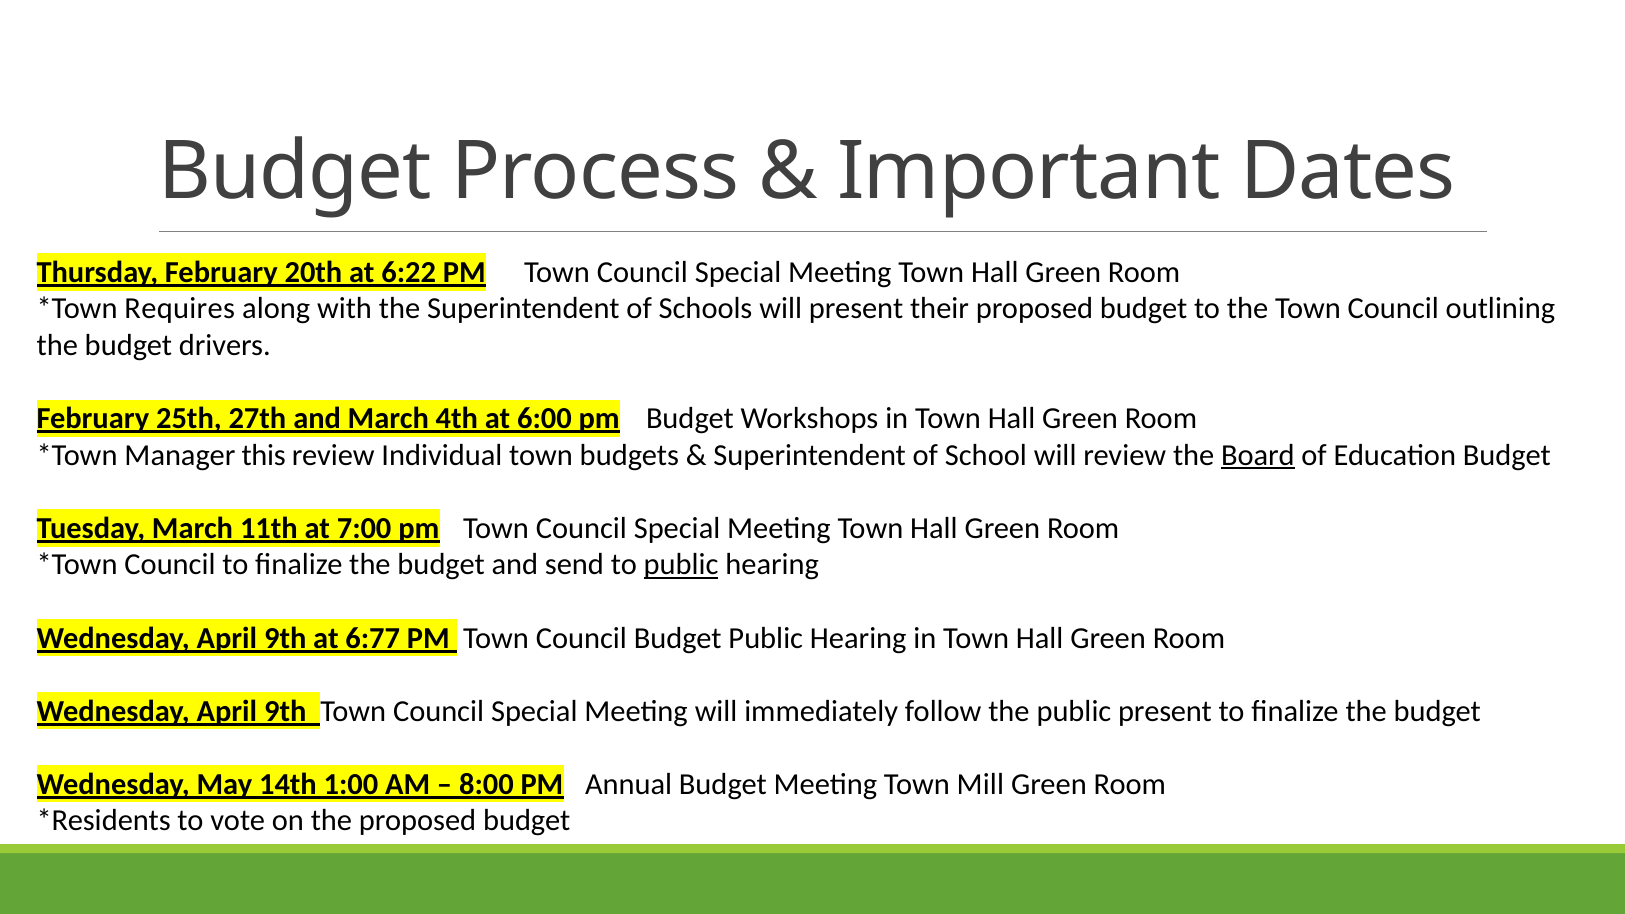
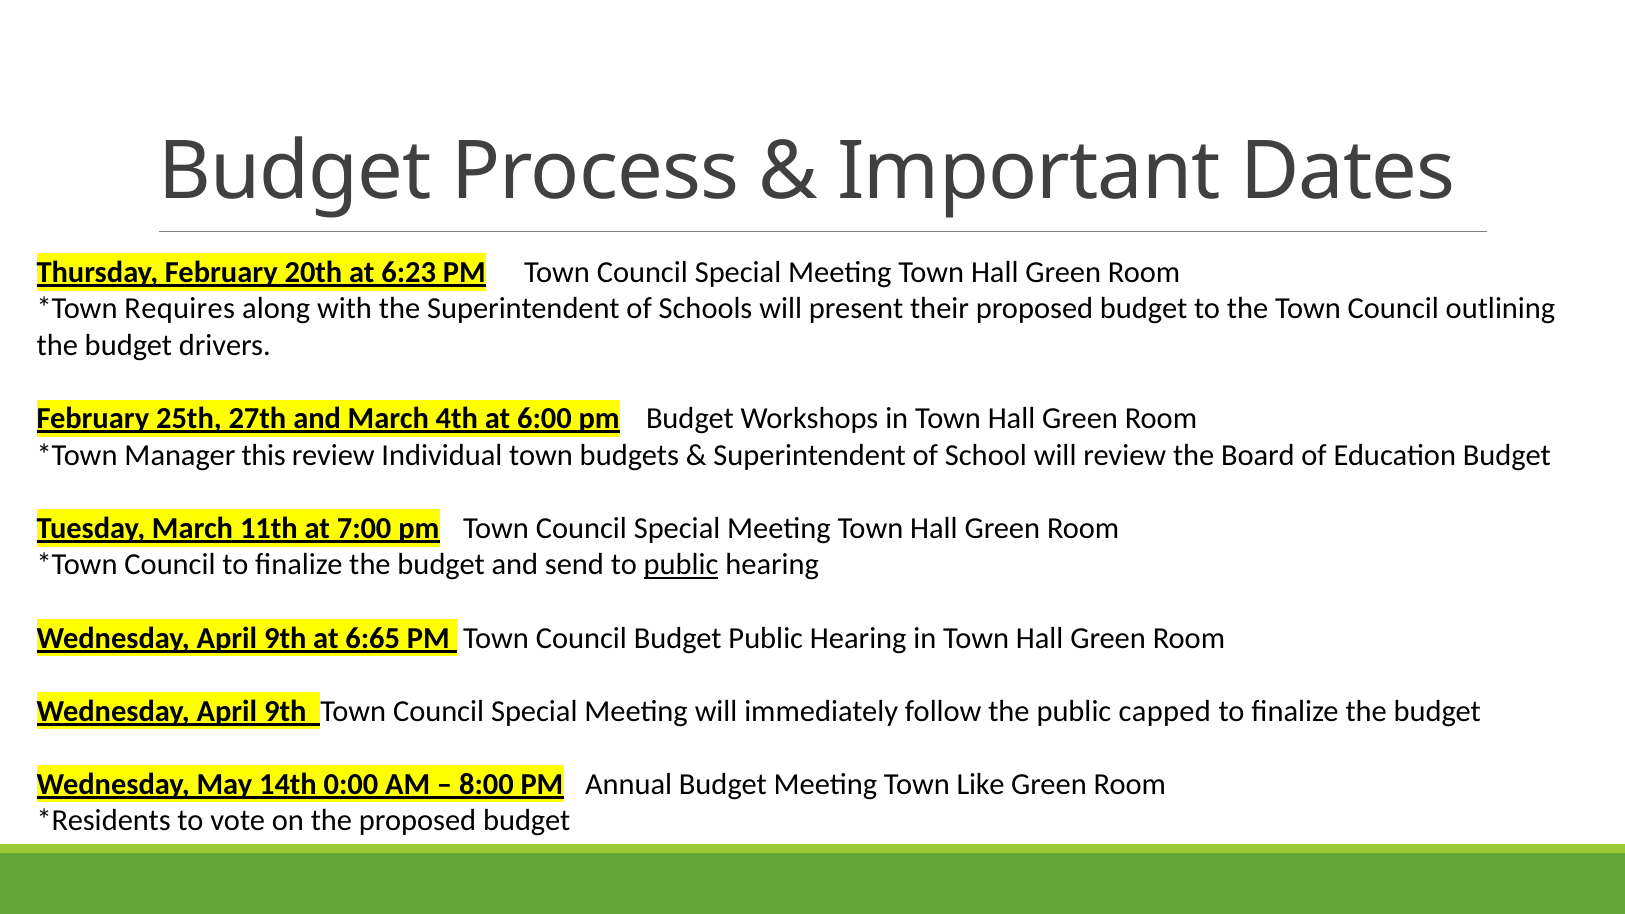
6:22: 6:22 -> 6:23
Board underline: present -> none
6:77: 6:77 -> 6:65
public present: present -> capped
1:00: 1:00 -> 0:00
Mill: Mill -> Like
